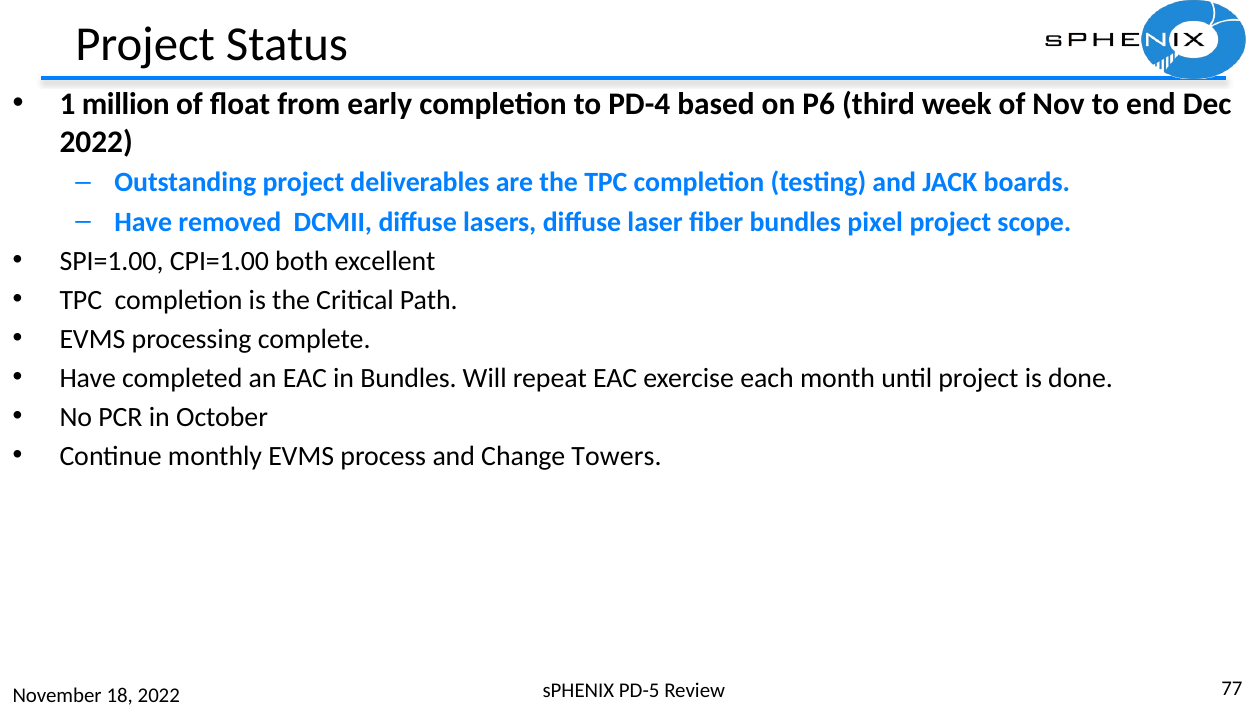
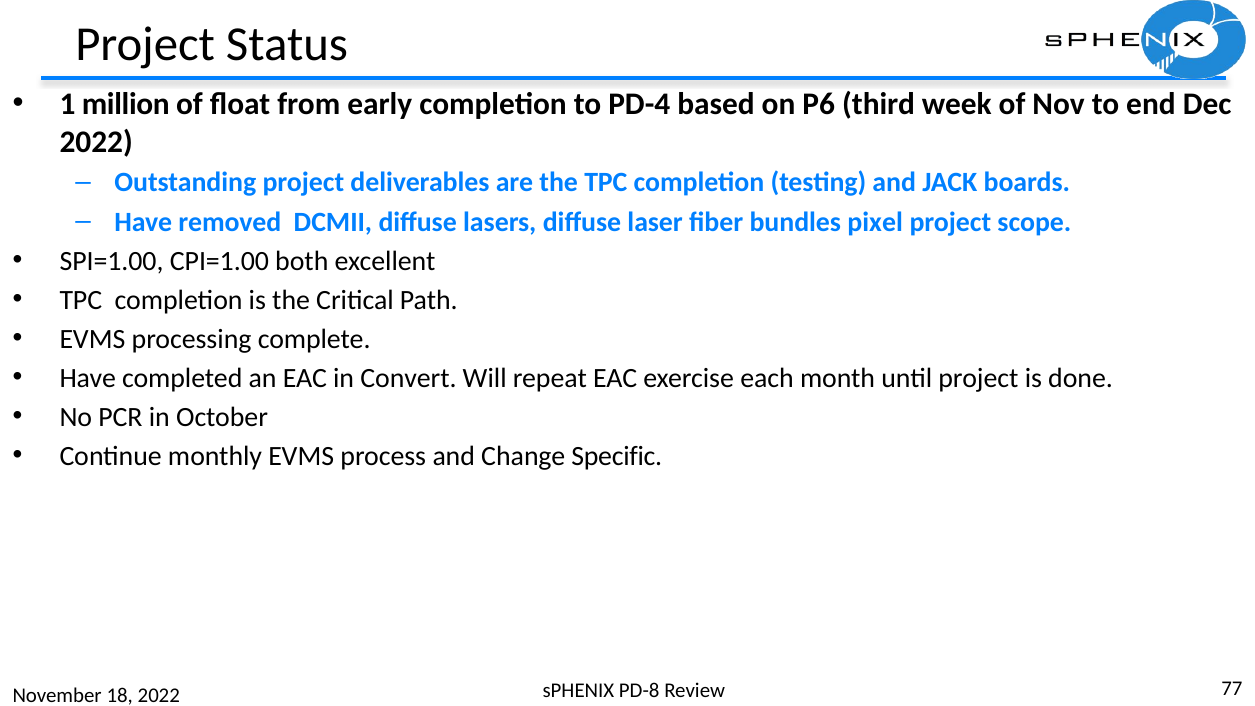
in Bundles: Bundles -> Convert
Towers: Towers -> Specific
PD-5: PD-5 -> PD-8
